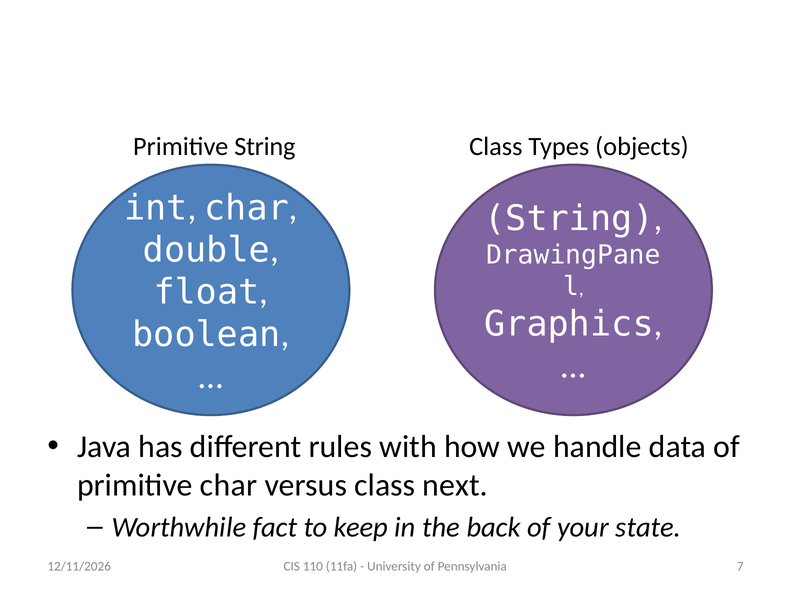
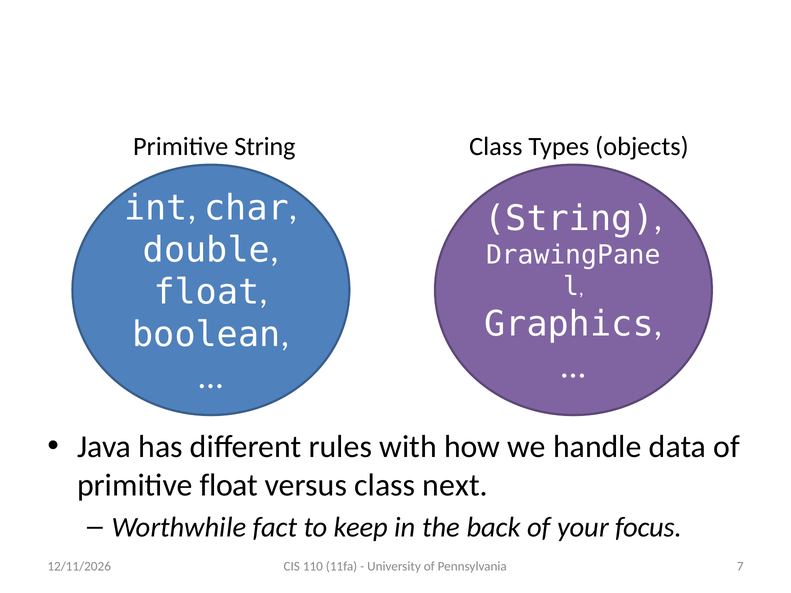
primitive char: char -> float
state: state -> focus
